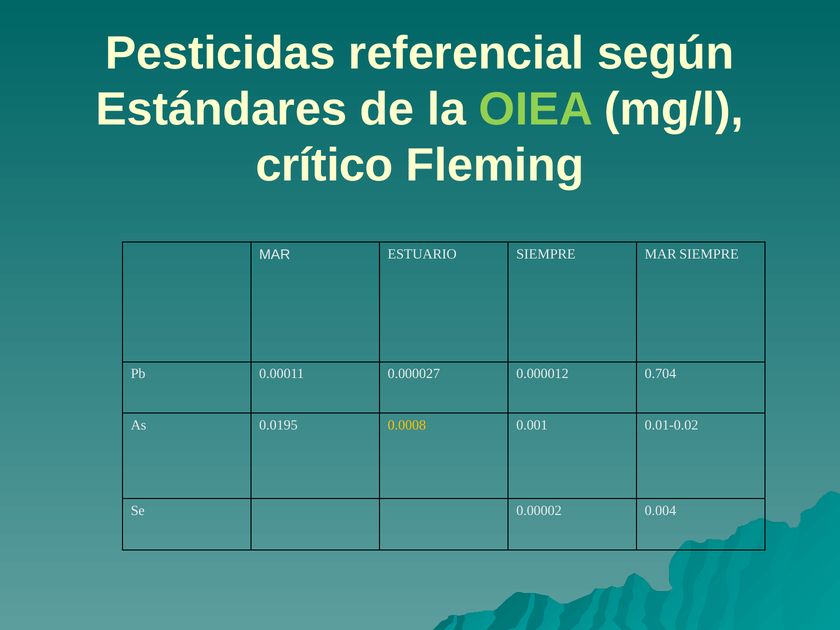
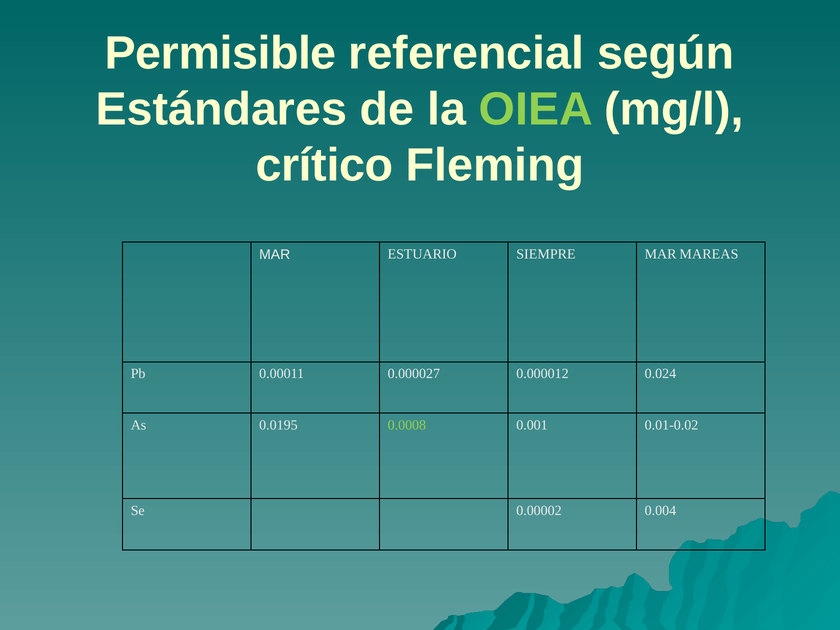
Pesticidas: Pesticidas -> Permisible
MAR SIEMPRE: SIEMPRE -> MAREAS
0.704: 0.704 -> 0.024
0.0008 colour: yellow -> light green
